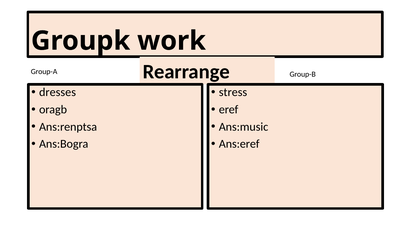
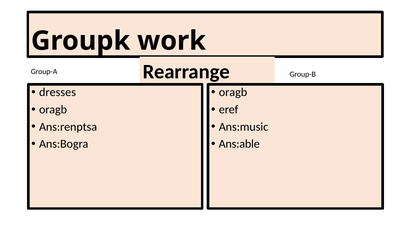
stress at (233, 92): stress -> oragb
Ans:eref: Ans:eref -> Ans:able
